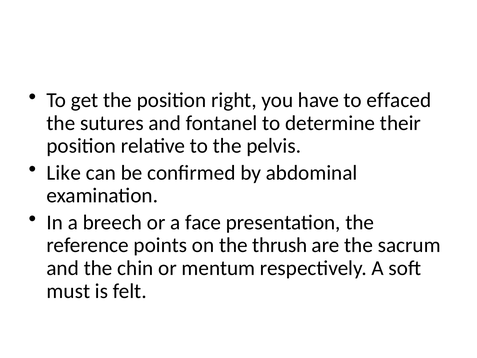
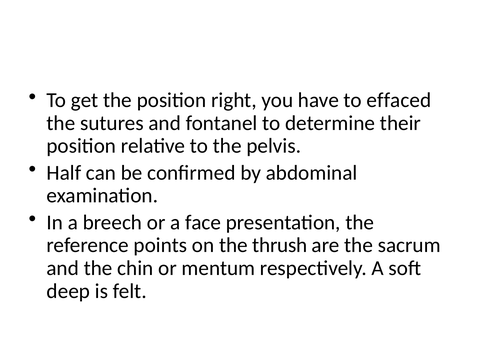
Like: Like -> Half
must: must -> deep
